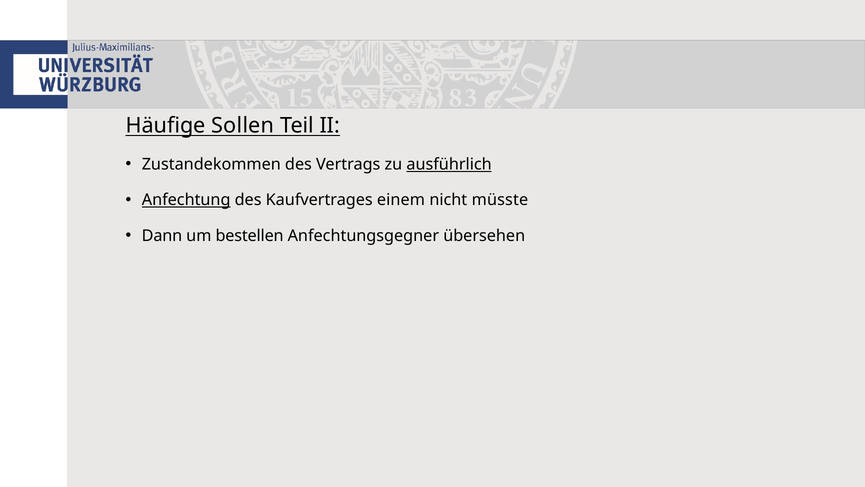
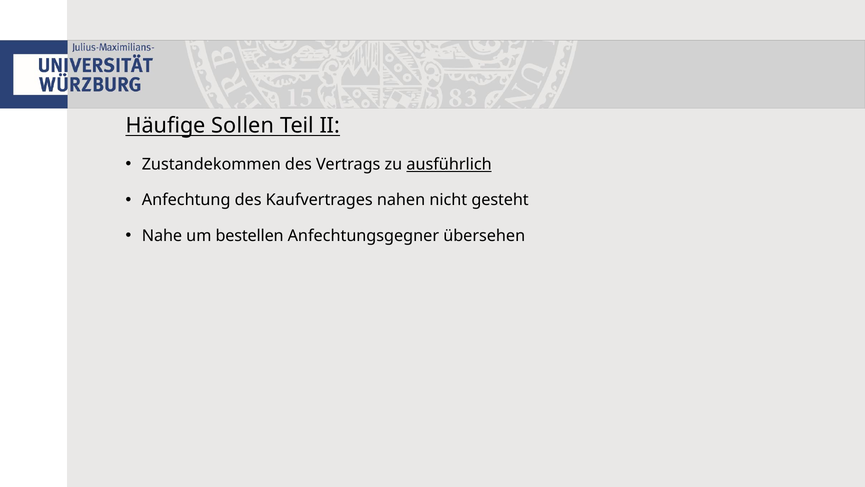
Anfechtung underline: present -> none
einem: einem -> nahen
müsste: müsste -> gesteht
Dann: Dann -> Nahe
